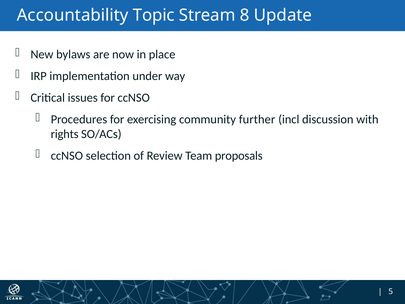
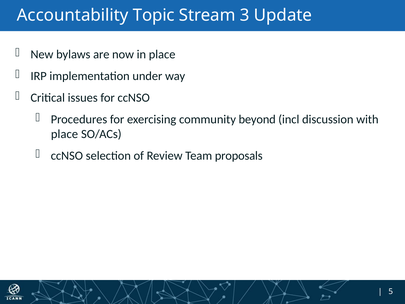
8: 8 -> 3
further: further -> beyond
rights at (65, 134): rights -> place
